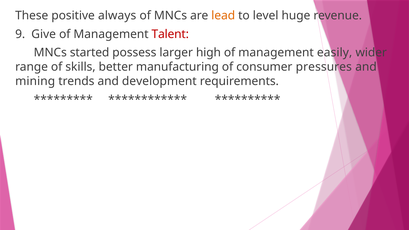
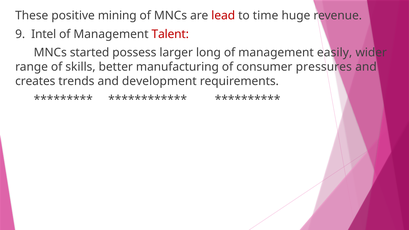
always: always -> mining
lead colour: orange -> red
level: level -> time
Give: Give -> Intel
high: high -> long
mining: mining -> creates
